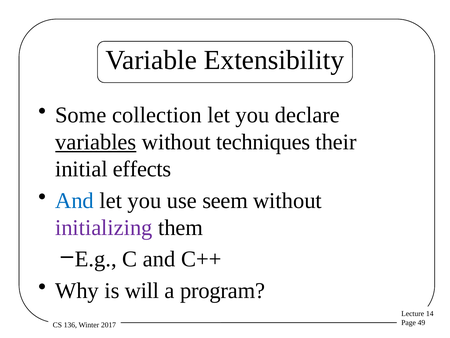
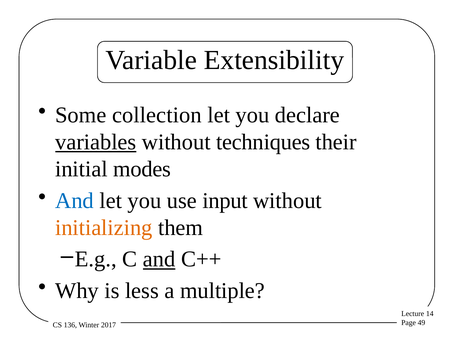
effects: effects -> modes
seem: seem -> input
initializing colour: purple -> orange
and at (159, 259) underline: none -> present
will: will -> less
program: program -> multiple
